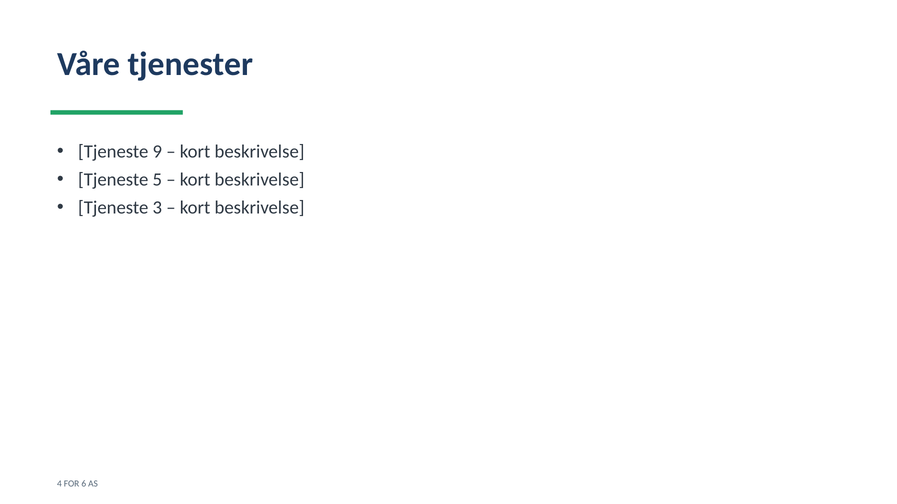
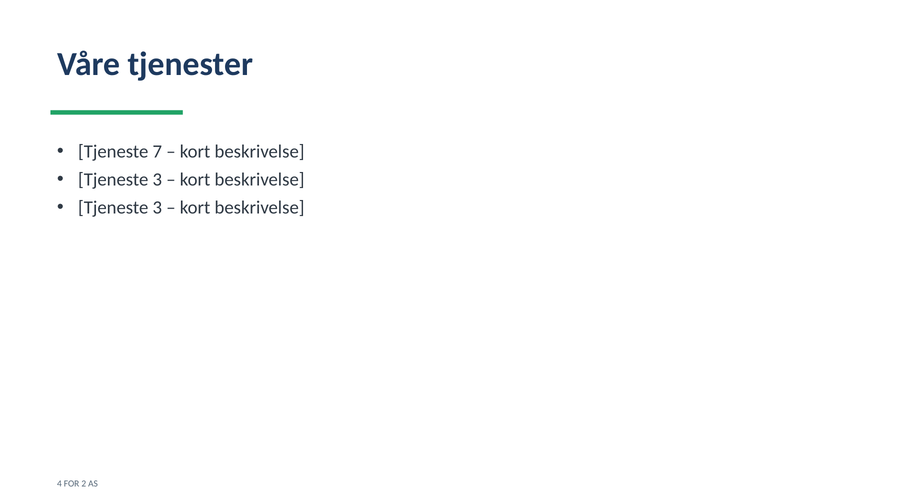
9: 9 -> 7
5 at (157, 180): 5 -> 3
6: 6 -> 2
